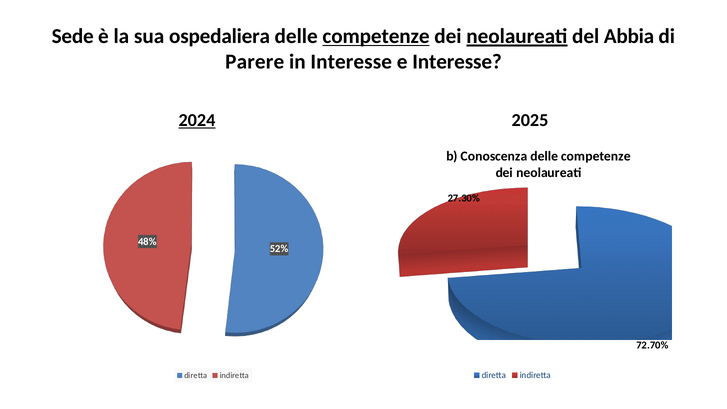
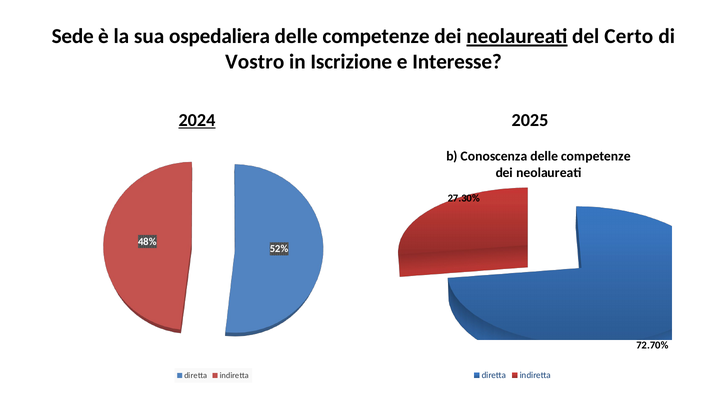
competenze at (376, 36) underline: present -> none
Abbia: Abbia -> Certo
Parere: Parere -> Vostro
in Interesse: Interesse -> Iscrizione
